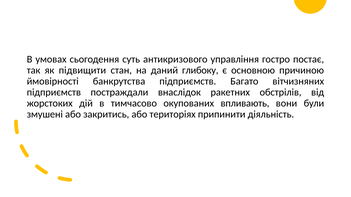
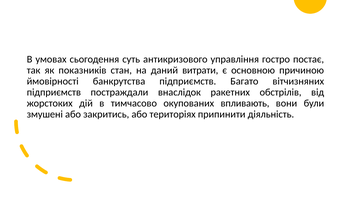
підвищити: підвищити -> показників
глибоку: глибоку -> витрати
